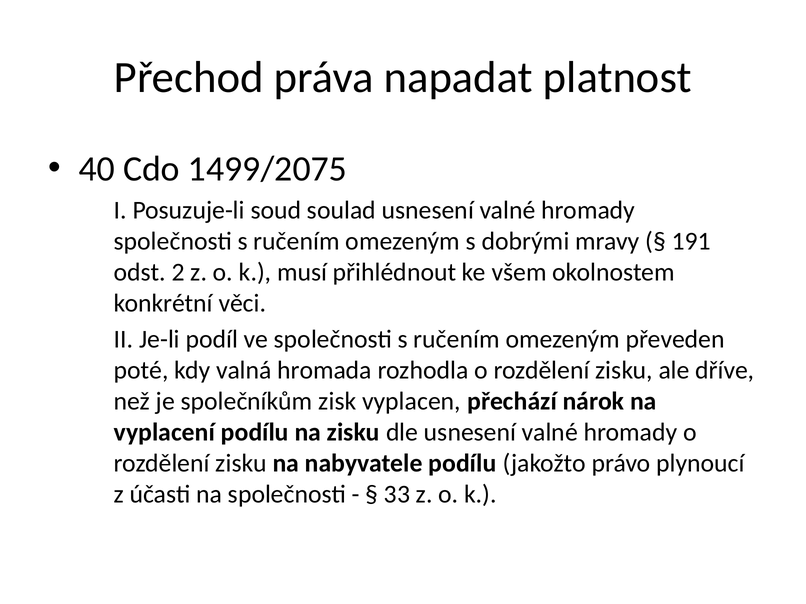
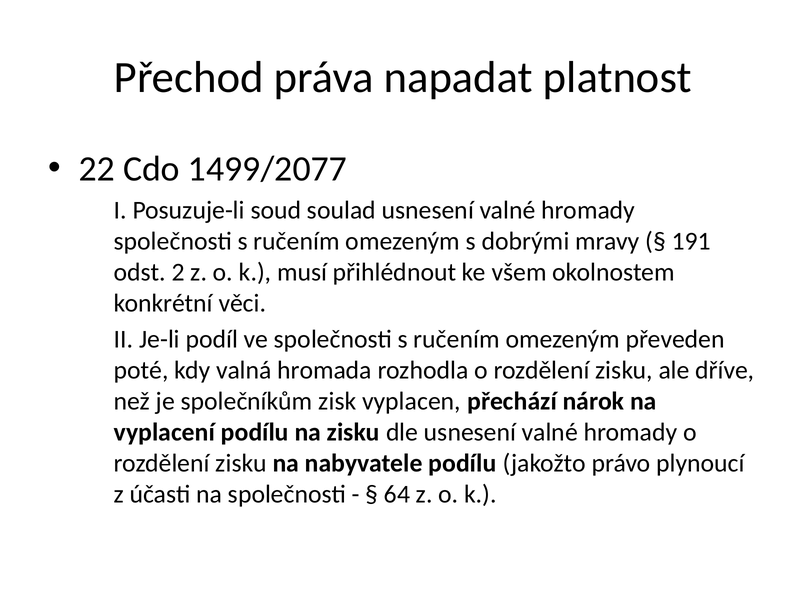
40: 40 -> 22
1499/2075: 1499/2075 -> 1499/2077
33: 33 -> 64
